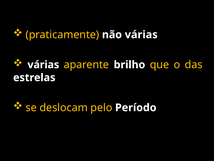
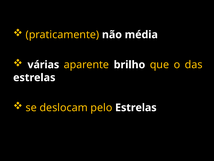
não várias: várias -> média
pelo Período: Período -> Estrelas
